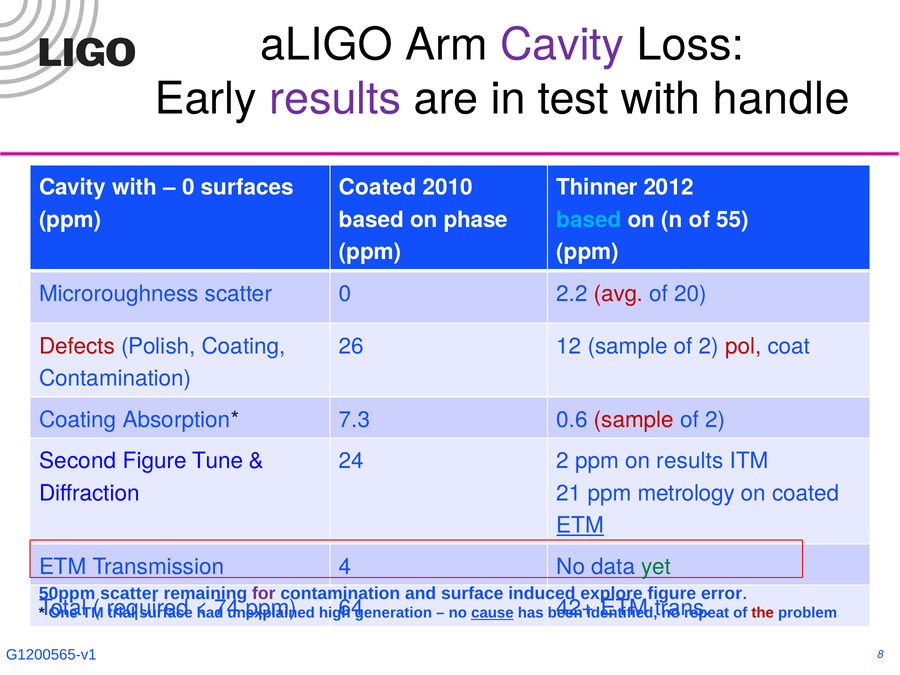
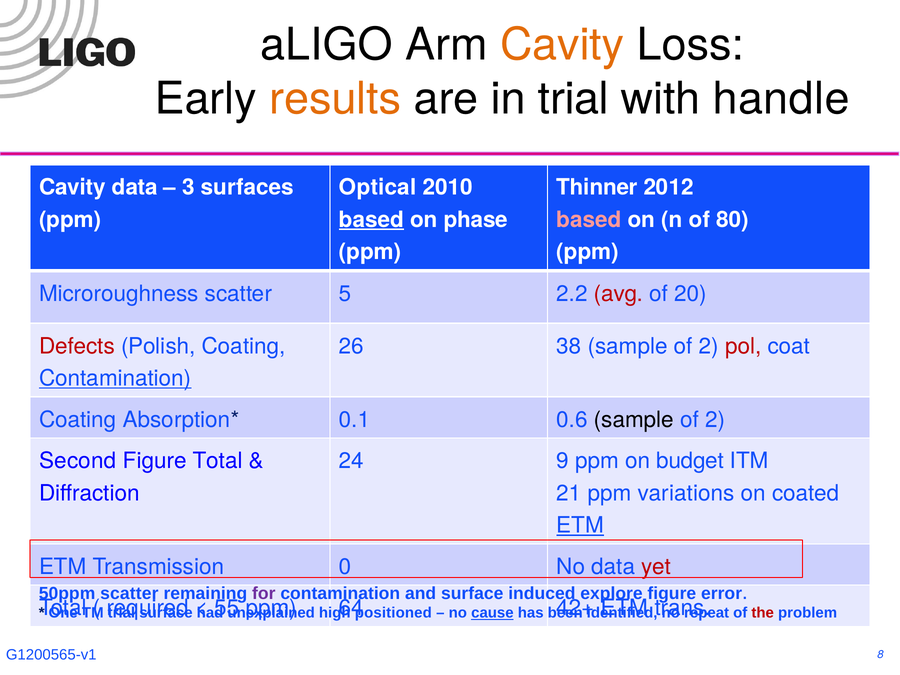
Cavity at (562, 45) colour: purple -> orange
results at (335, 99) colour: purple -> orange
in test: test -> trial
Cavity with: with -> data
0 at (188, 187): 0 -> 3
Coated at (378, 187): Coated -> Optical
based at (371, 220) underline: none -> present
based at (589, 220) colour: light blue -> pink
55: 55 -> 80
scatter 0: 0 -> 5
12: 12 -> 38
Contamination at (115, 378) underline: none -> present
7.3: 7.3 -> 0.1
sample at (634, 420) colour: red -> black
Figure Tune: Tune -> Total
24 2: 2 -> 9
on results: results -> budget
metrology: metrology -> variations
4: 4 -> 0
yet colour: green -> red
74: 74 -> 55
generation: generation -> positioned
